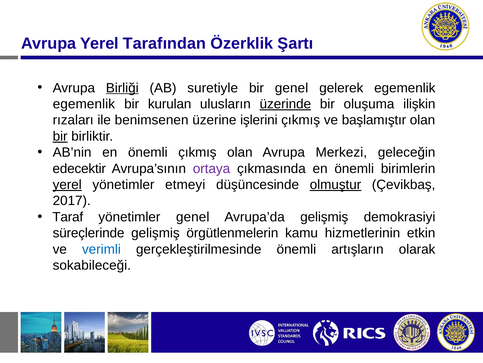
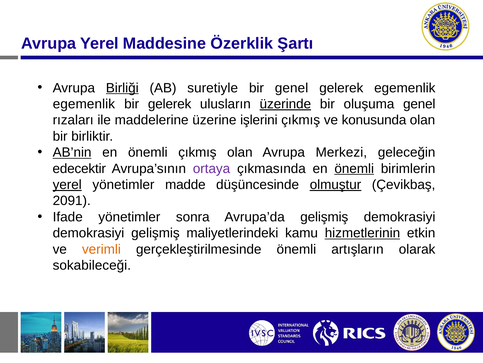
Tarafından: Tarafından -> Maddesine
bir kurulan: kurulan -> gelerek
oluşuma ilişkin: ilişkin -> genel
benimsenen: benimsenen -> maddelerine
başlamıştır: başlamıştır -> konusunda
bir at (60, 136) underline: present -> none
AB’nin underline: none -> present
önemli at (354, 168) underline: none -> present
etmeyi: etmeyi -> madde
2017: 2017 -> 2091
Taraf: Taraf -> Ifade
yönetimler genel: genel -> sonra
süreçlerinde at (89, 233): süreçlerinde -> demokrasiyi
örgütlenmelerin: örgütlenmelerin -> maliyetlerindeki
hizmetlerinin underline: none -> present
verimli colour: blue -> orange
